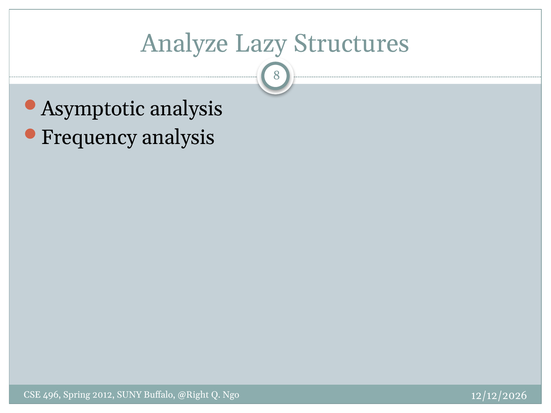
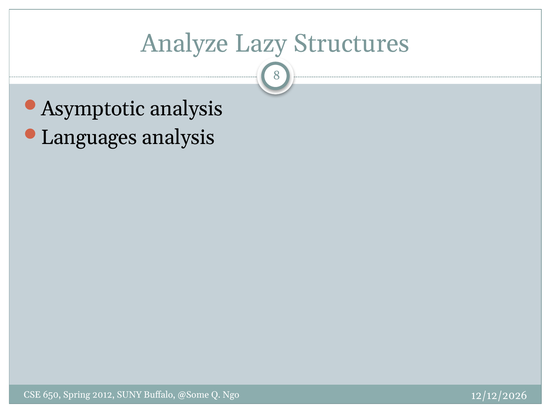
Frequency: Frequency -> Languages
496: 496 -> 650
@Right: @Right -> @Some
